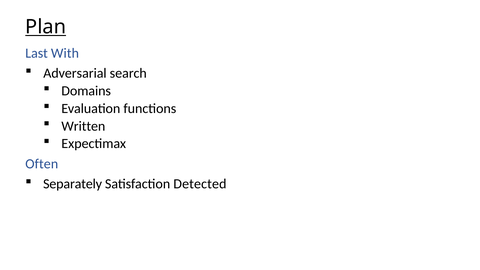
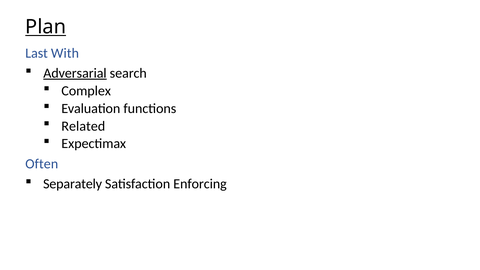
Adversarial underline: none -> present
Domains: Domains -> Complex
Written: Written -> Related
Detected: Detected -> Enforcing
